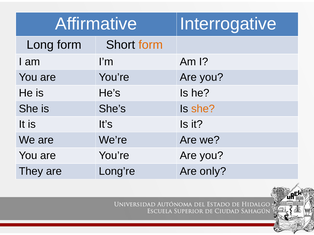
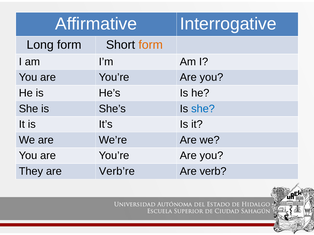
she at (203, 109) colour: orange -> blue
Long’re: Long’re -> Verb’re
only: only -> verb
